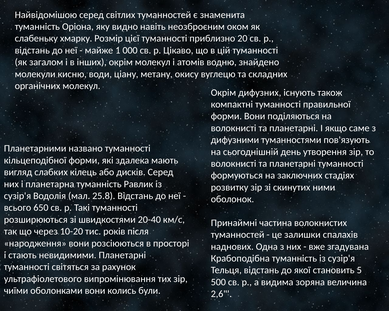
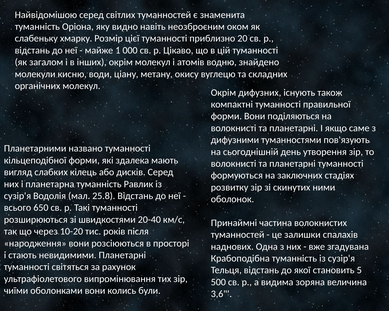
2,6: 2,6 -> 3,6
